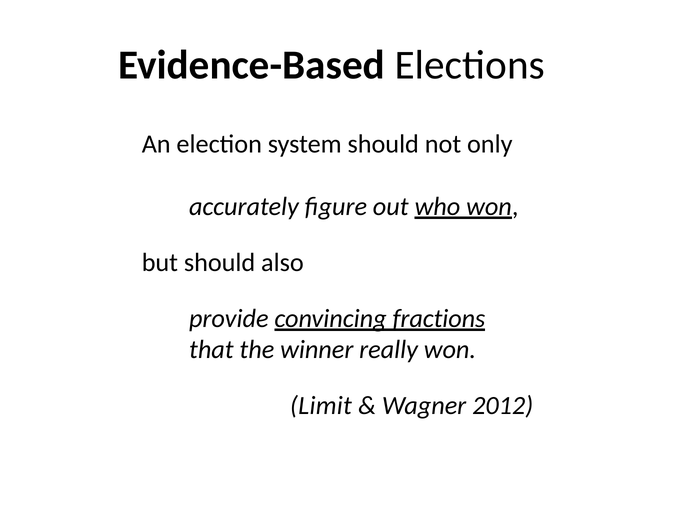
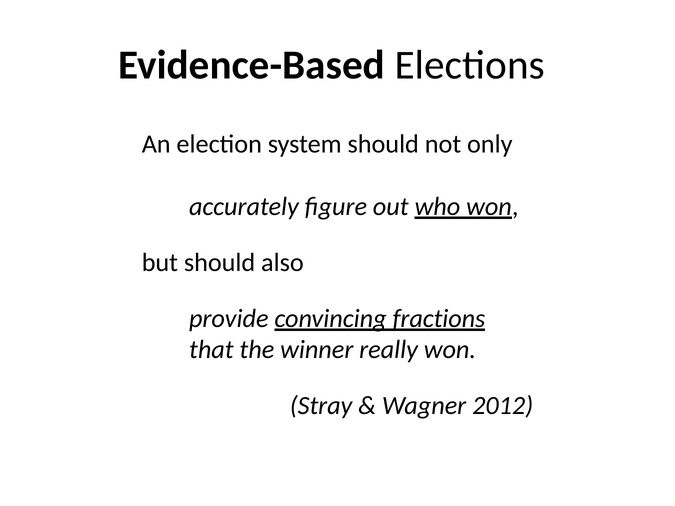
Limit: Limit -> Stray
